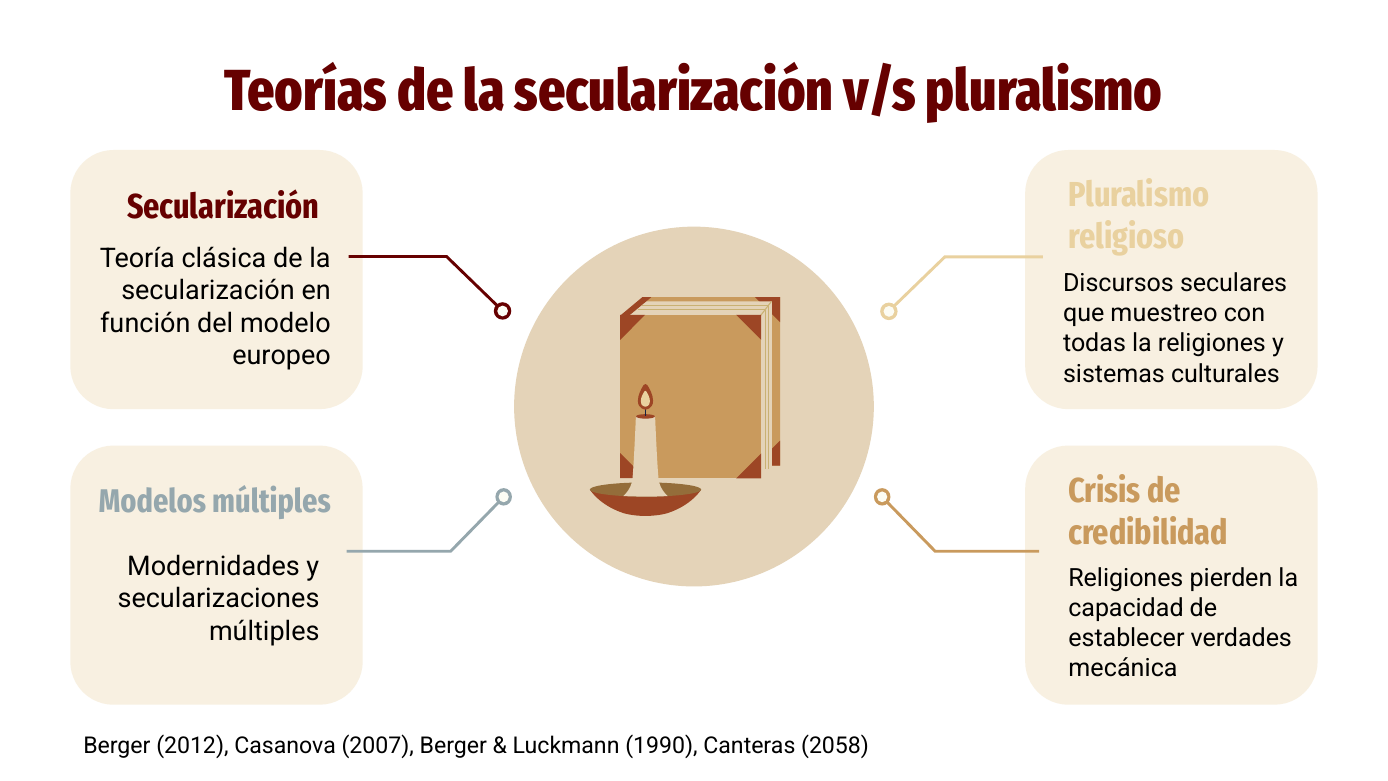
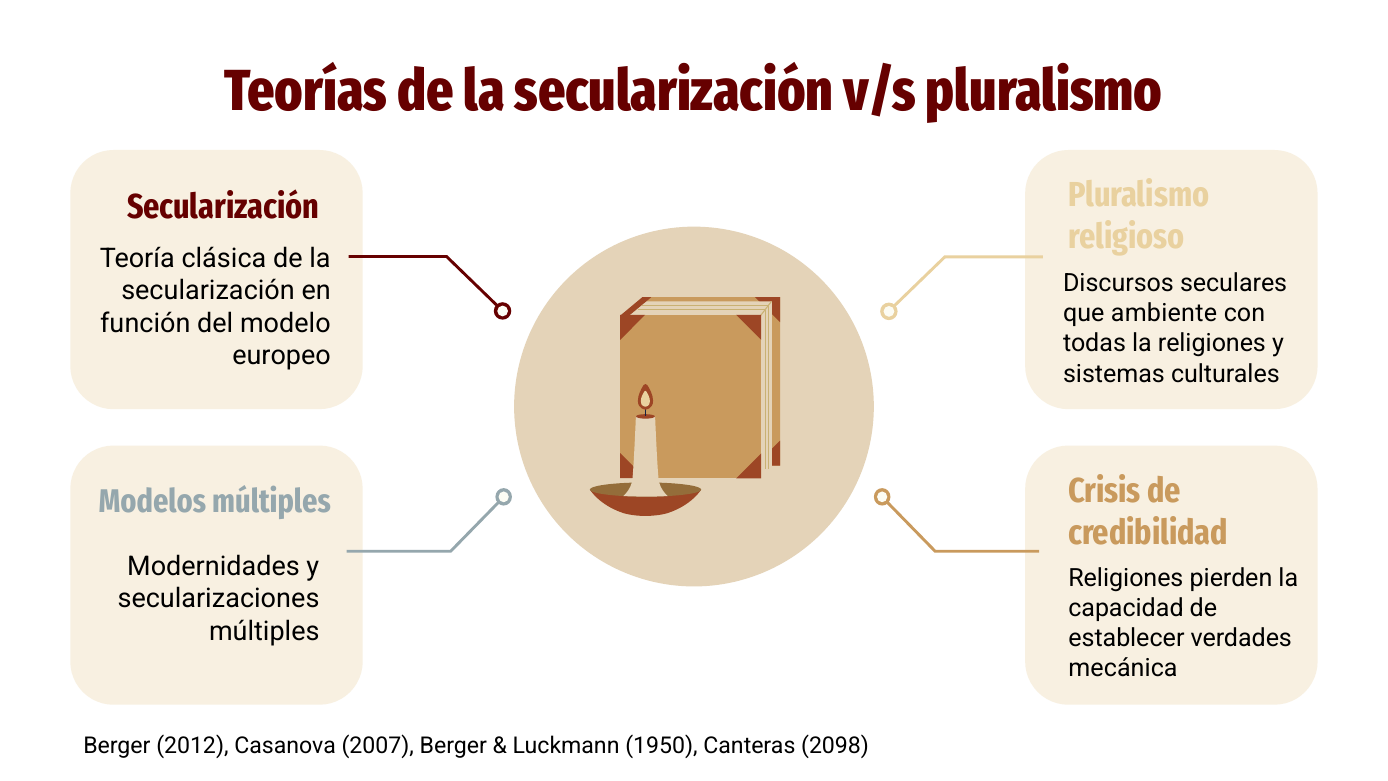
muestreo: muestreo -> ambiente
1990: 1990 -> 1950
2058: 2058 -> 2098
